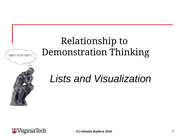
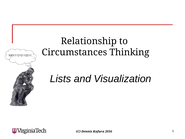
Demonstration: Demonstration -> Circumstances
